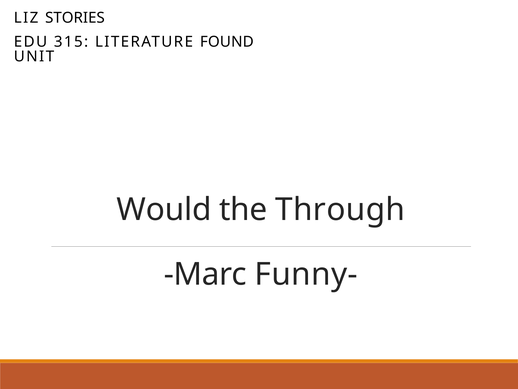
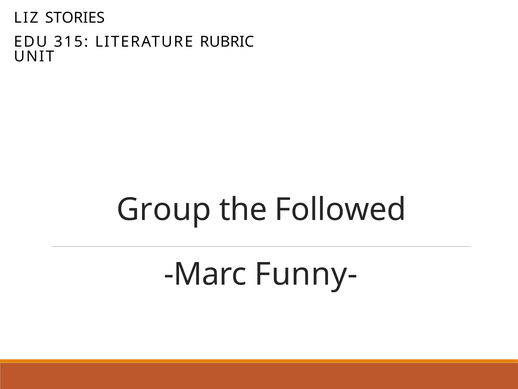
FOUND: FOUND -> RUBRIC
Would: Would -> Group
Through: Through -> Followed
